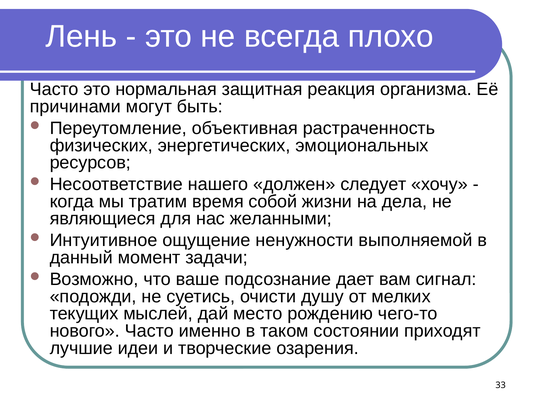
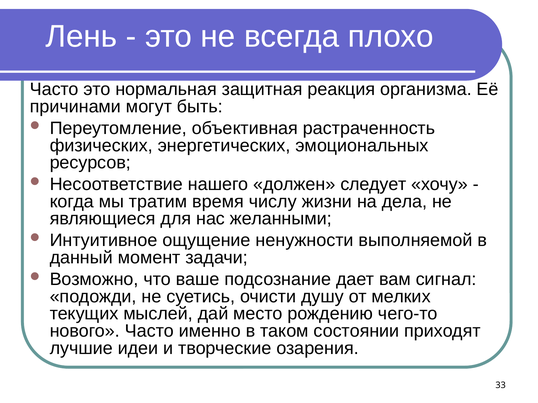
собой: собой -> числу
